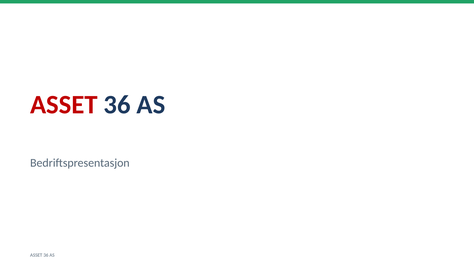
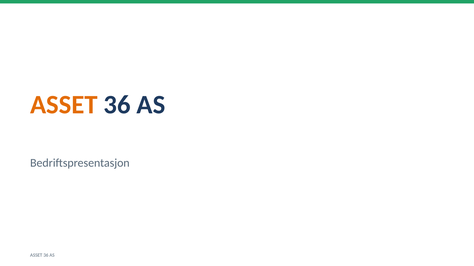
ASSET at (64, 105) colour: red -> orange
